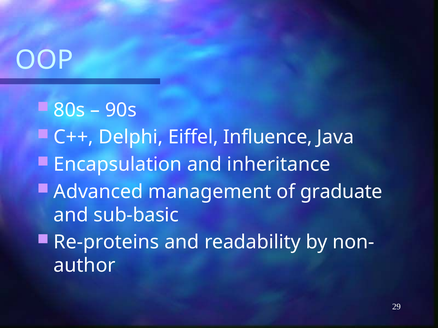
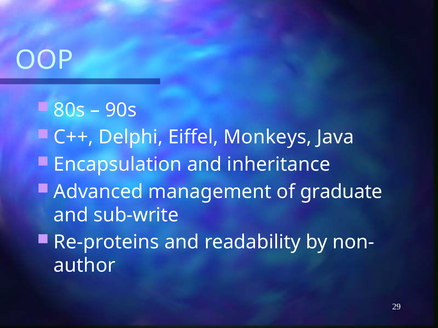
Influence: Influence -> Monkeys
sub-basic: sub-basic -> sub-write
